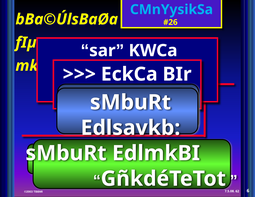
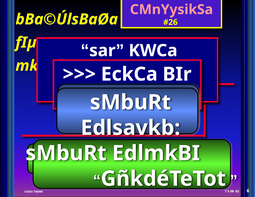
CMnYysikSa colour: light blue -> pink
